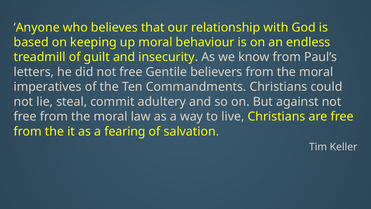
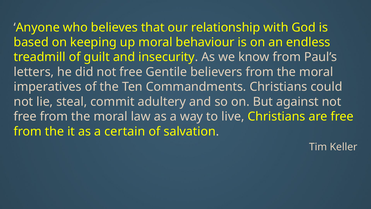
fearing: fearing -> certain
